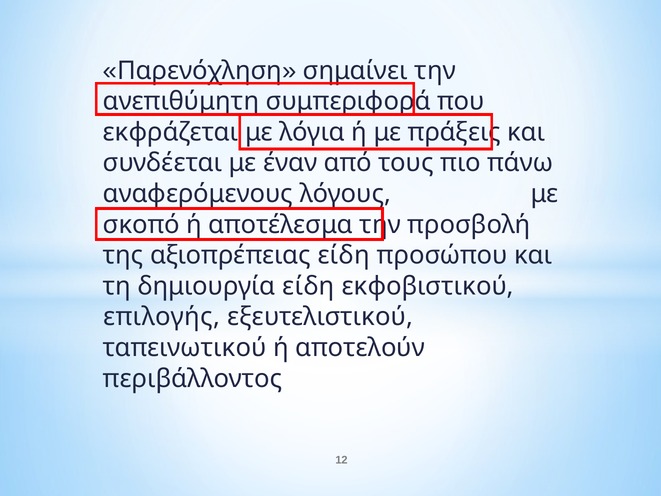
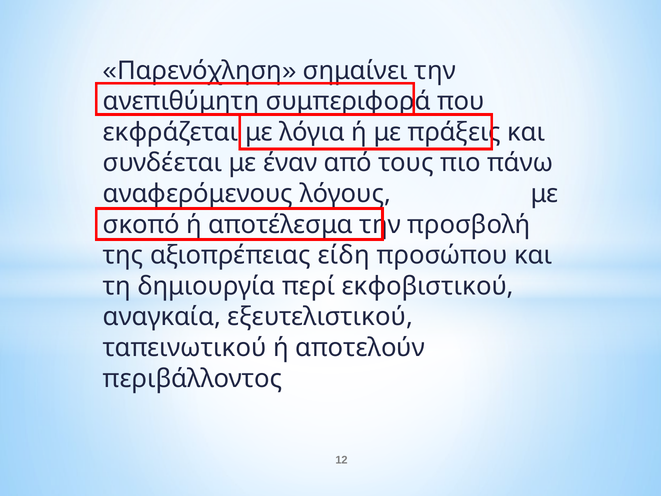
δημιουργία είδη: είδη -> περί
επιλογής: επιλογής -> αναγκαία
